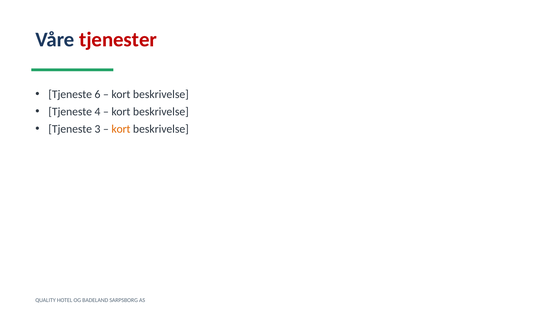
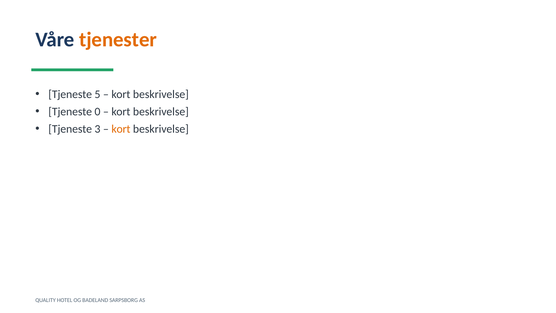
tjenester colour: red -> orange
6: 6 -> 5
4: 4 -> 0
